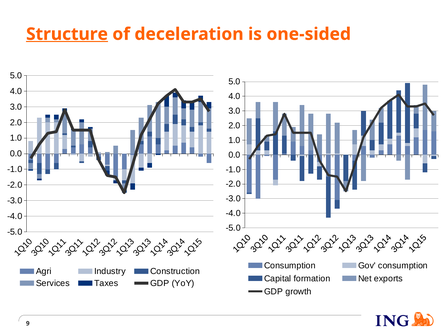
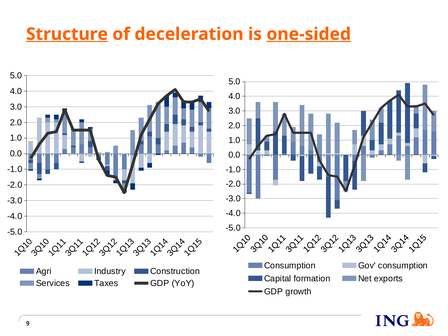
one-sided underline: none -> present
